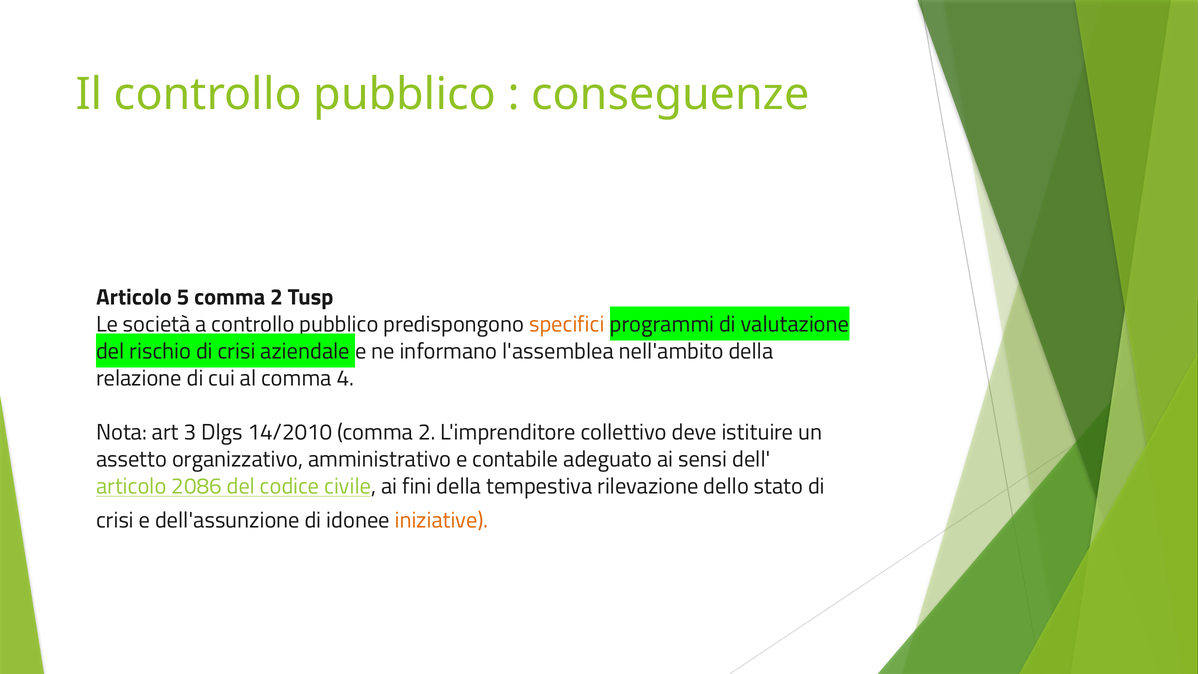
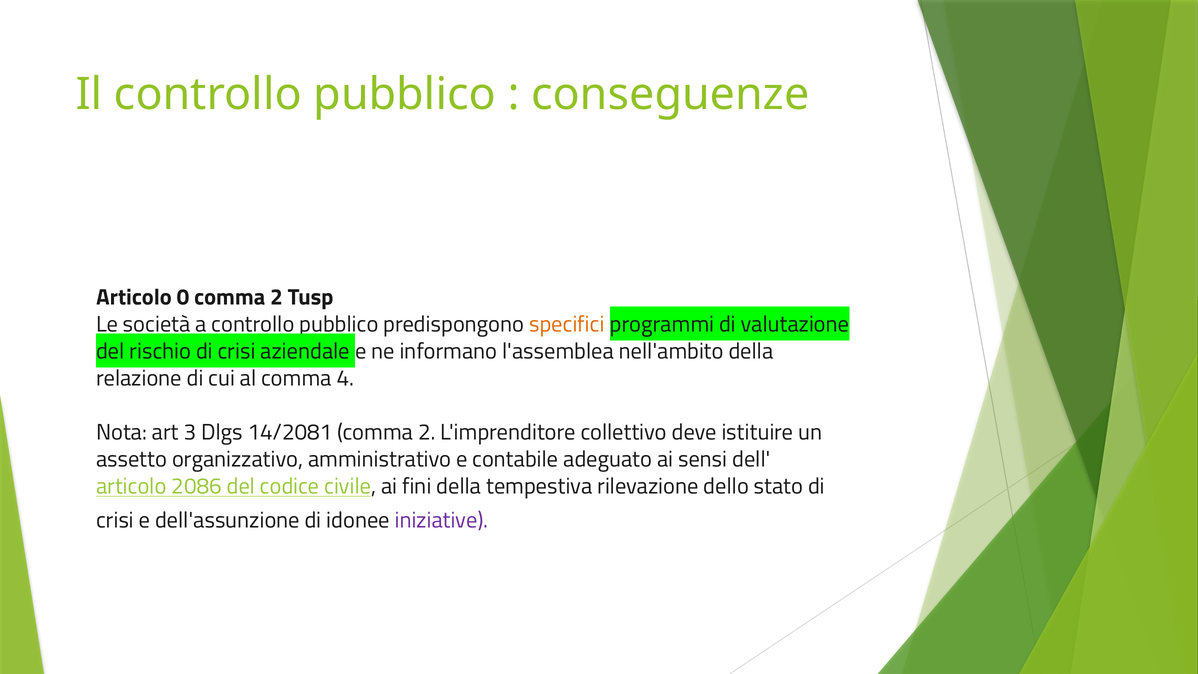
5: 5 -> 0
14/2010: 14/2010 -> 14/2081
iniziative colour: orange -> purple
